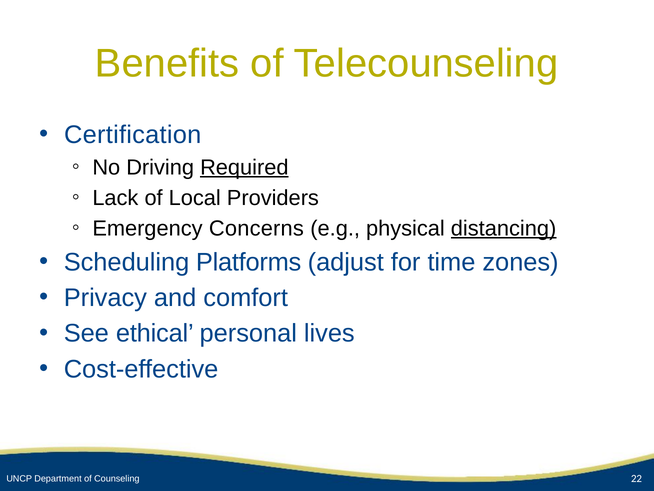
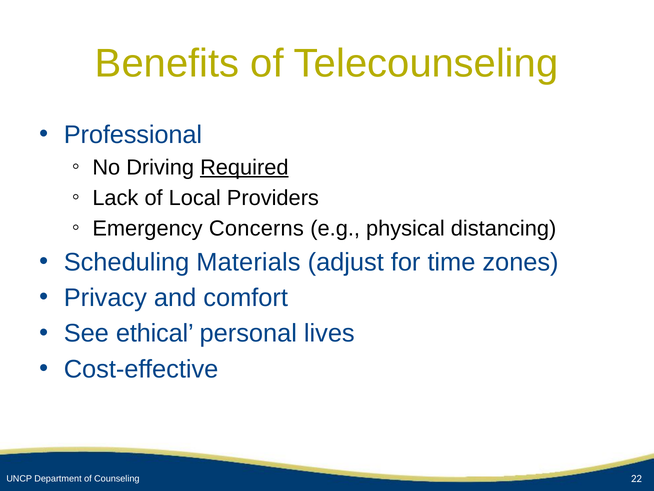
Certification: Certification -> Professional
distancing underline: present -> none
Platforms: Platforms -> Materials
